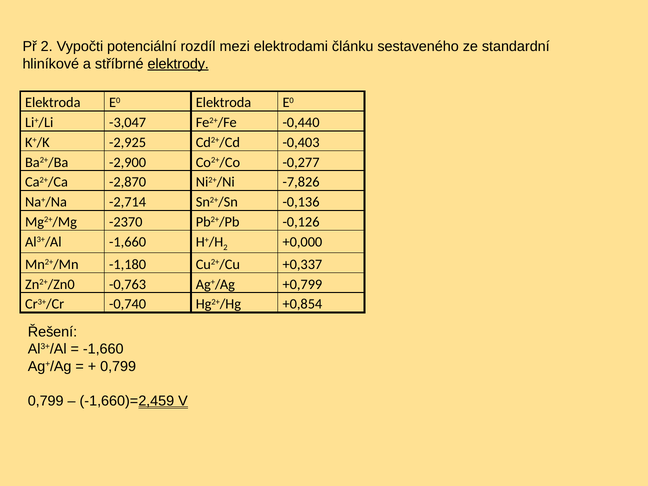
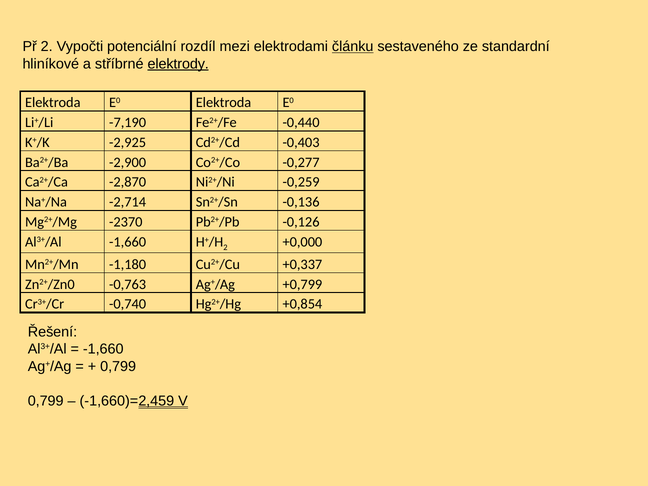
článku underline: none -> present
-3,047: -3,047 -> -7,190
-7,826: -7,826 -> -0,259
